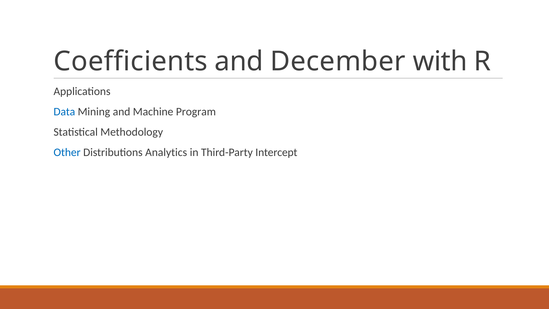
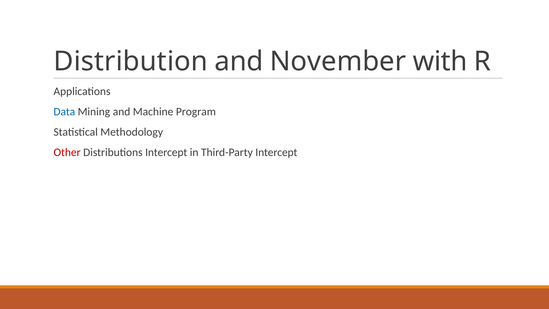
Coefficients: Coefficients -> Distribution
December: December -> November
Other colour: blue -> red
Distributions Analytics: Analytics -> Intercept
